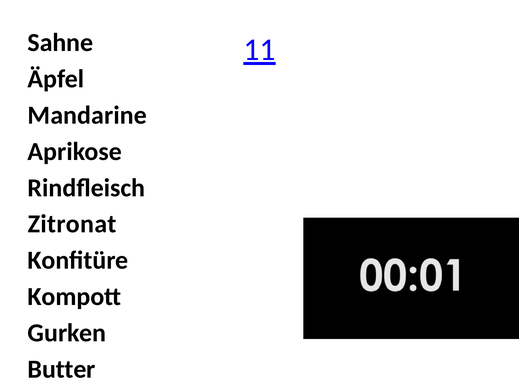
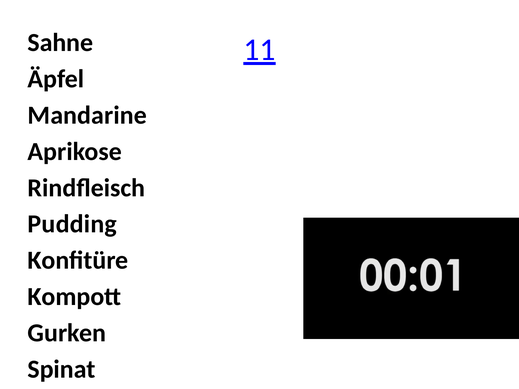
Zitronat: Zitronat -> Pudding
Butter: Butter -> Spinat
